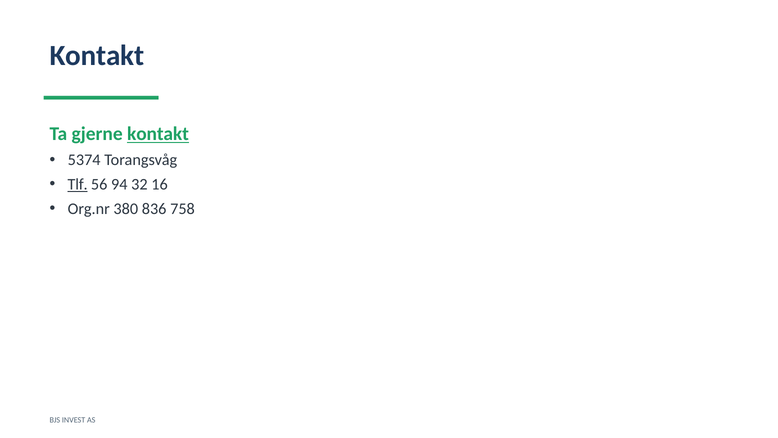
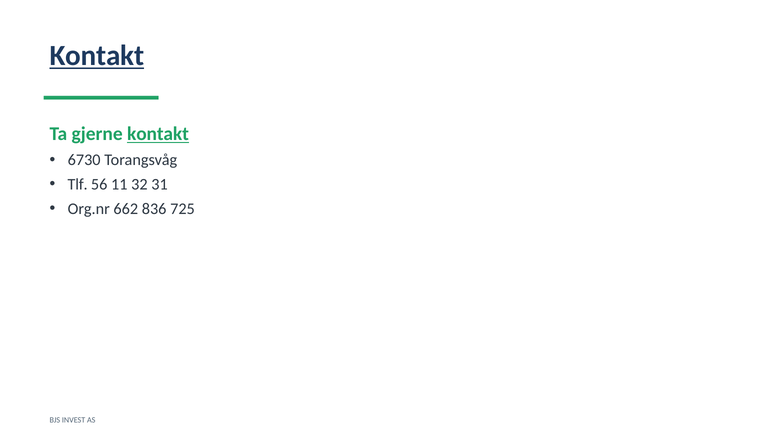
Kontakt at (97, 56) underline: none -> present
5374: 5374 -> 6730
Tlf underline: present -> none
94: 94 -> 11
16: 16 -> 31
380: 380 -> 662
758: 758 -> 725
